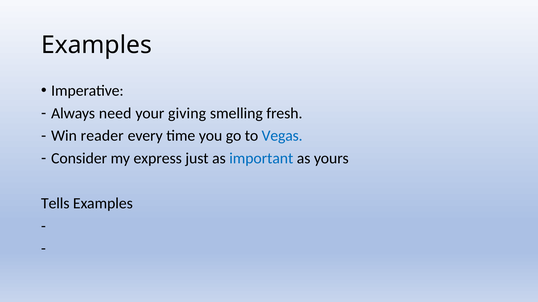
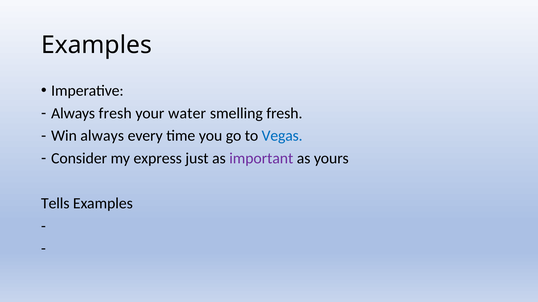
Always need: need -> fresh
giving: giving -> water
Win reader: reader -> always
important colour: blue -> purple
